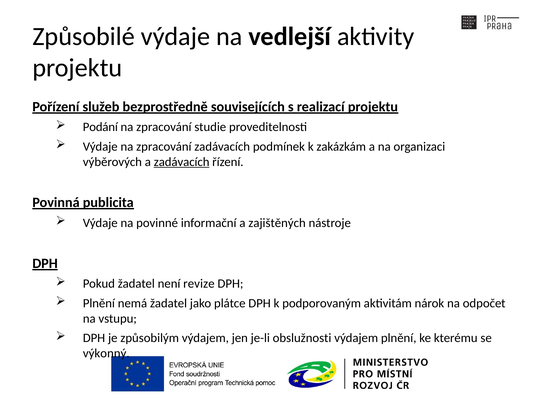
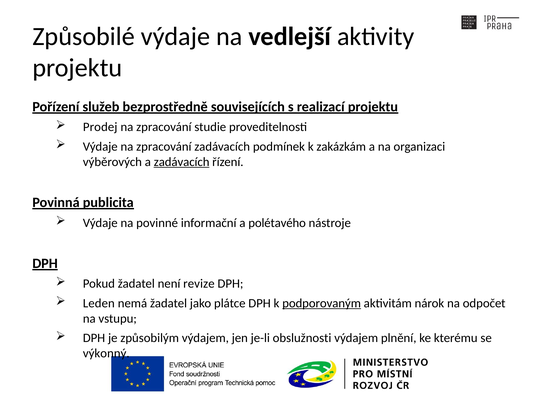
Podání: Podání -> Prodej
zajištěných: zajištěných -> polétavého
Plnění at (99, 303): Plnění -> Leden
podporovaným underline: none -> present
